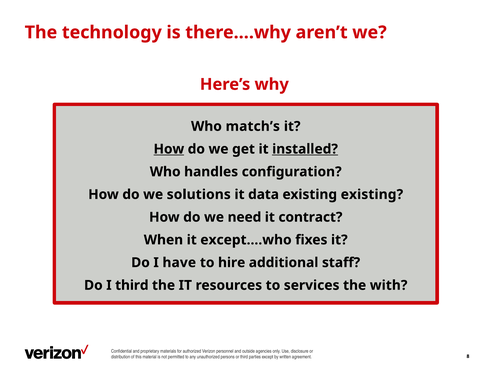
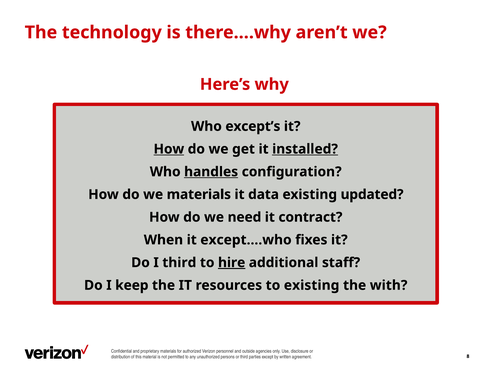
match’s: match’s -> except’s
handles underline: none -> present
we solutions: solutions -> materials
existing existing: existing -> updated
I have: have -> third
hire underline: none -> present
I third: third -> keep
to services: services -> existing
